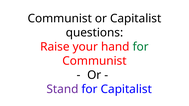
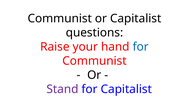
for at (141, 47) colour: green -> blue
